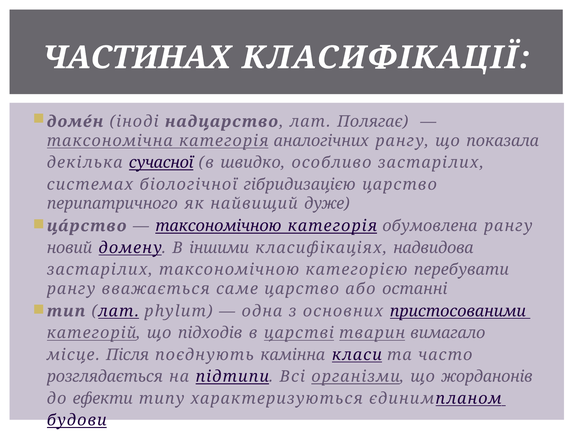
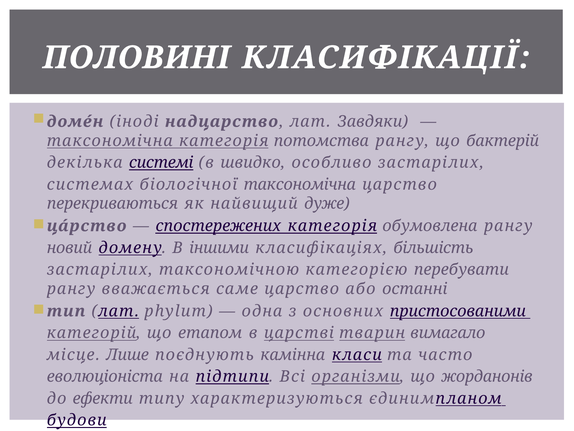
ЧАСТИНАХ: ЧАСТИНАХ -> ПОЛОВИНІ
Полягає: Полягає -> Завдяки
аналогічних: аналогічних -> потомства
показала: показала -> бактерій
сучасної: сучасної -> системі
біологічної гібридизацією: гібридизацією -> таксономічна
перипатричного: перипатричного -> перекриваються
таксономічною at (218, 226): таксономічною -> спостережених
надвидова: надвидова -> більшість
підходів: підходів -> етапом
Після: Після -> Лише
розглядається: розглядається -> еволюціоніста
